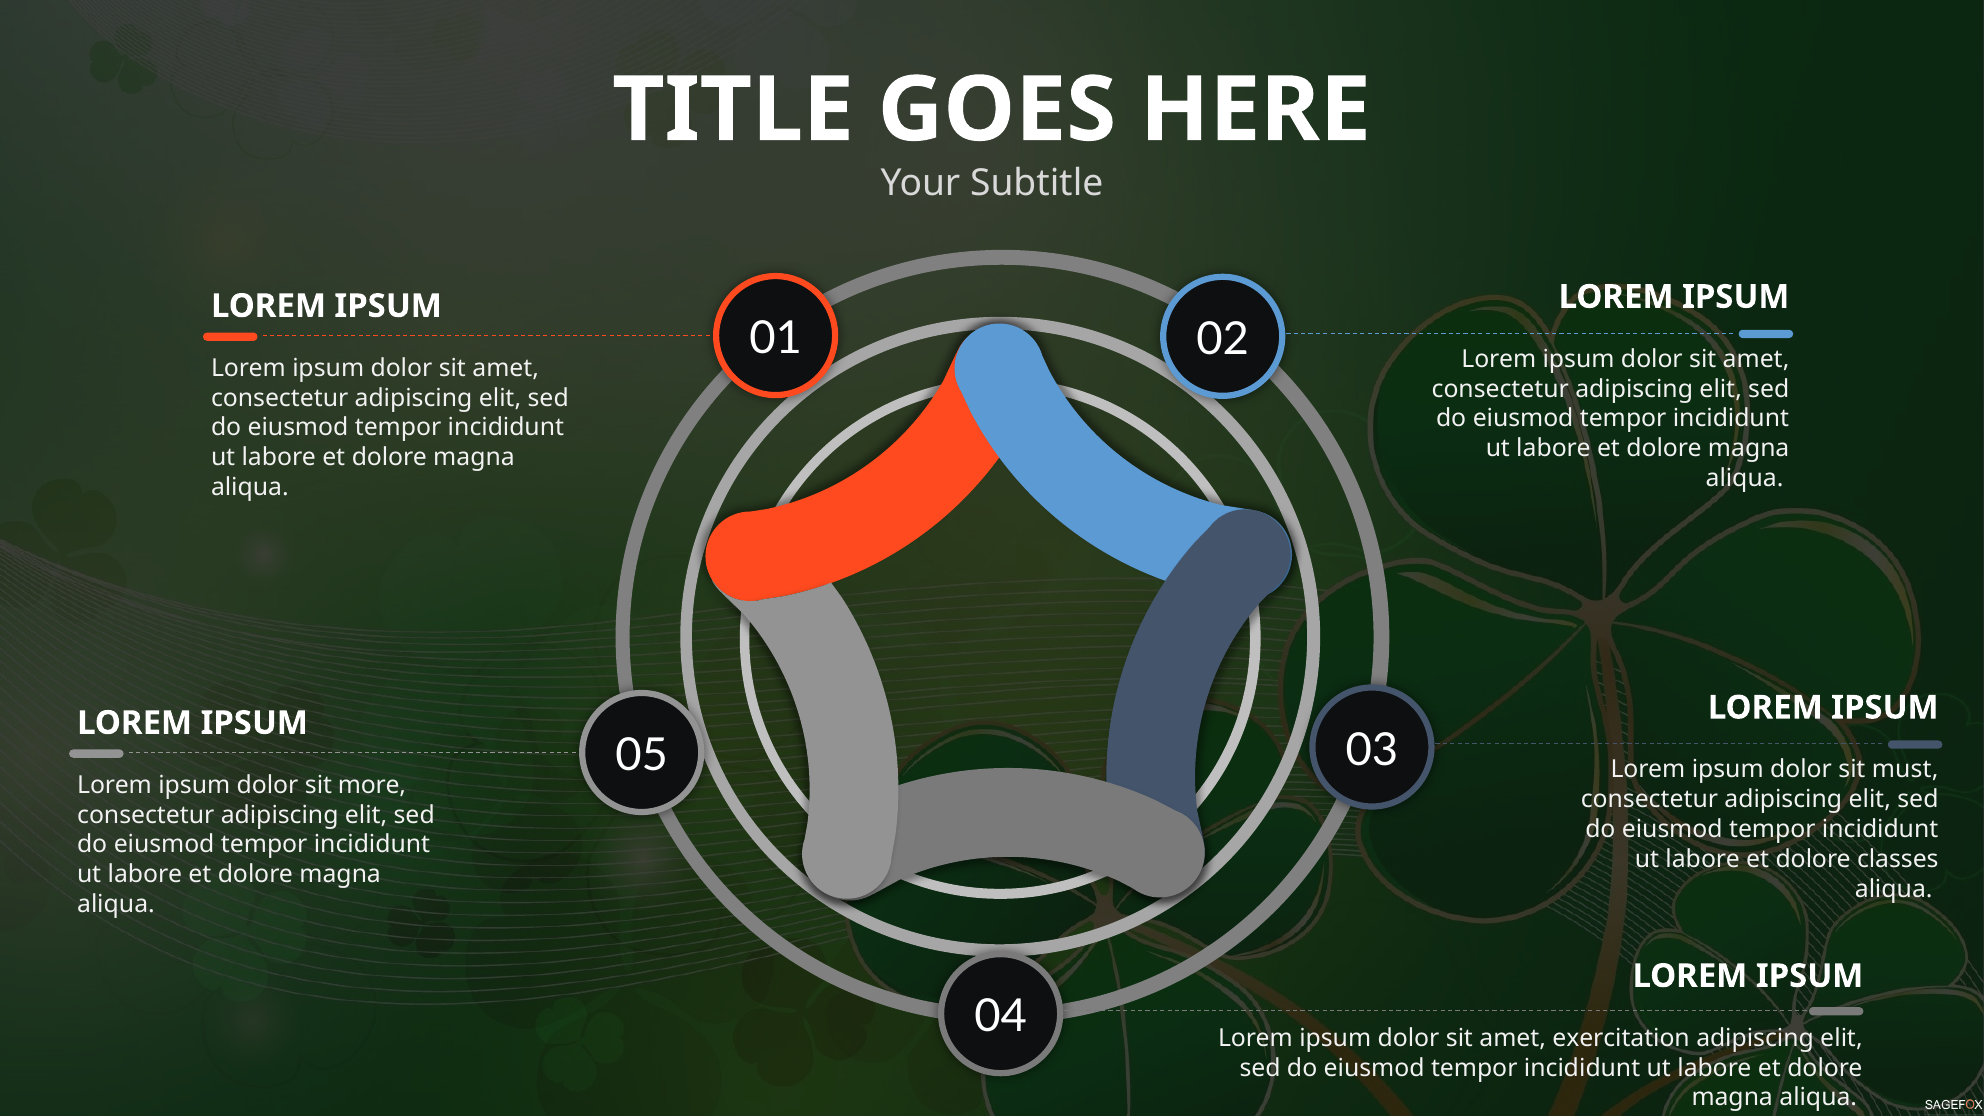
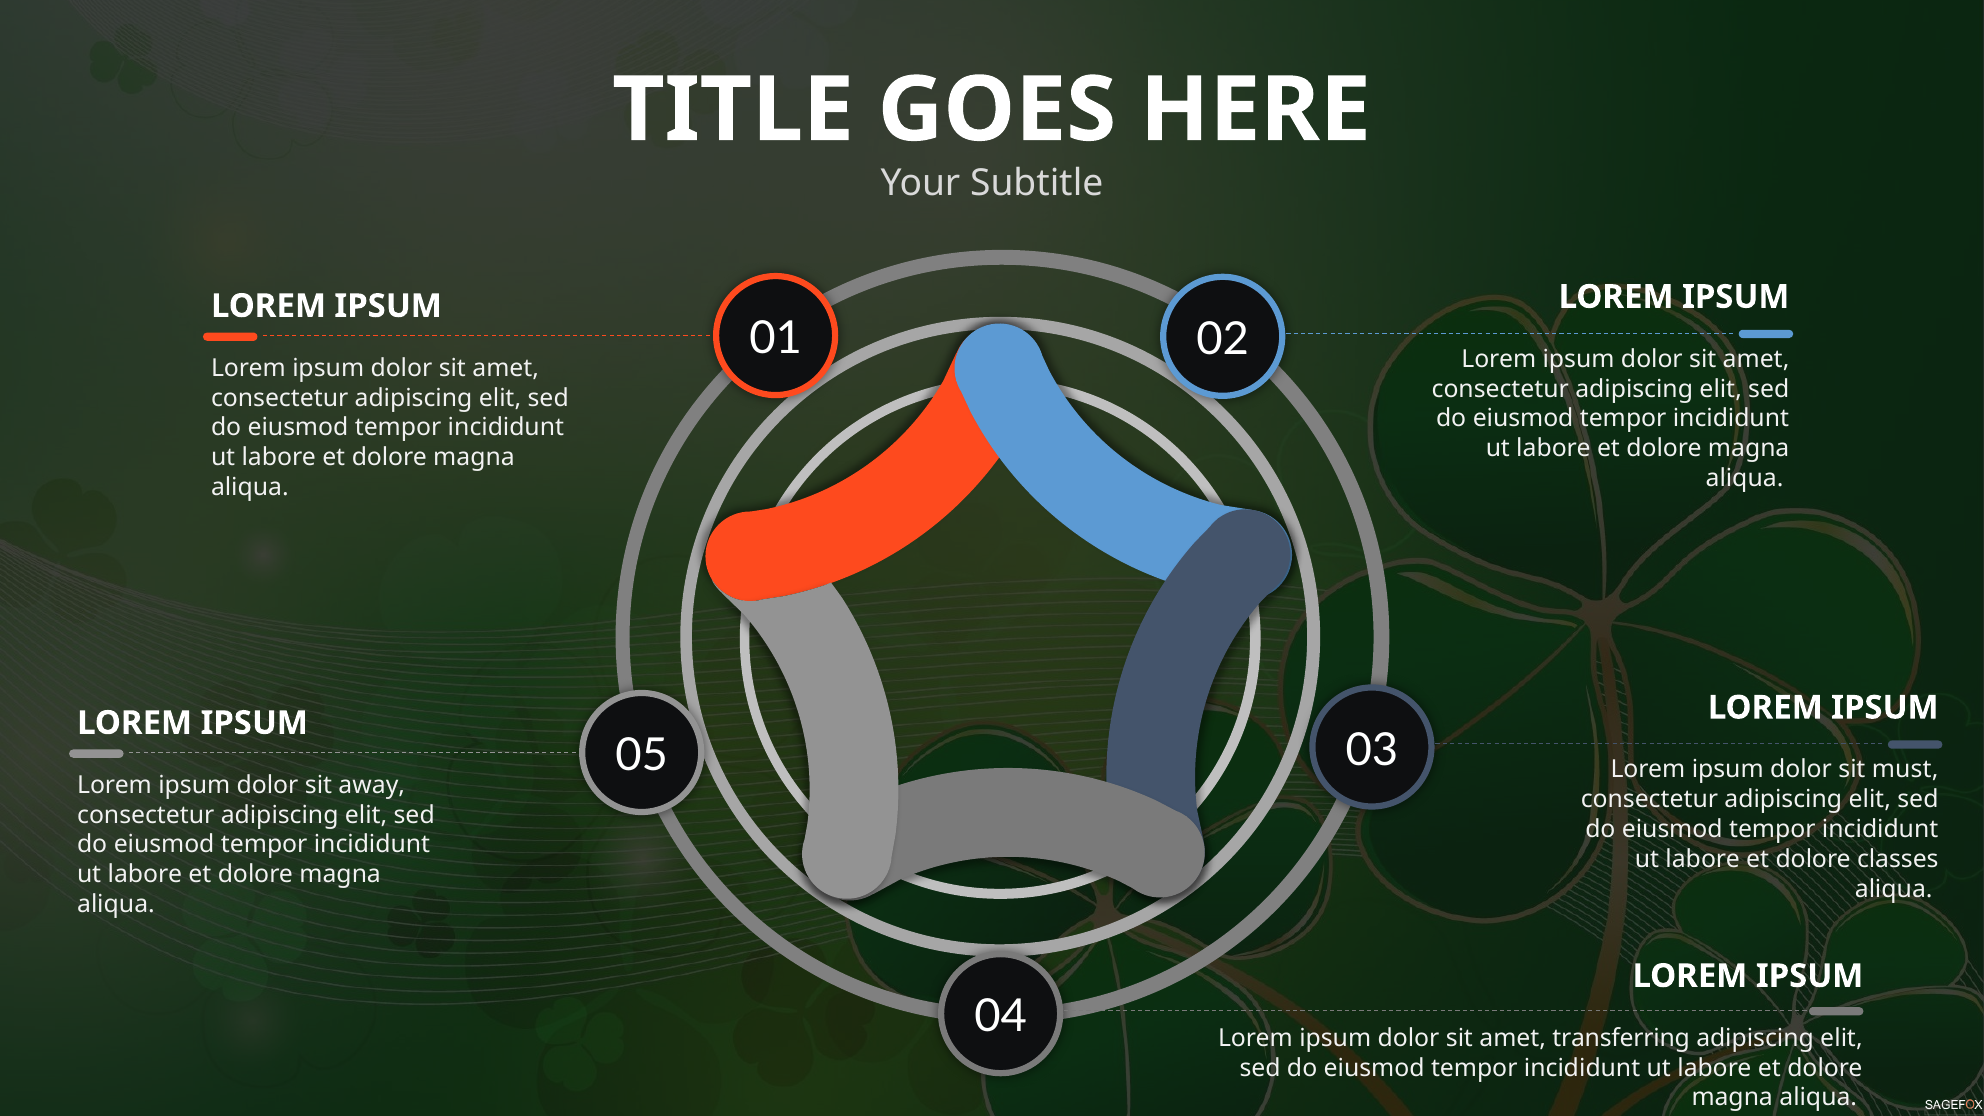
more: more -> away
exercitation: exercitation -> transferring
